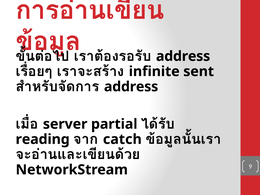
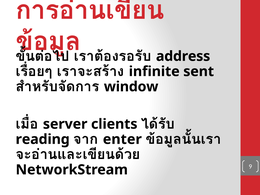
address at (131, 87): address -> window
partial: partial -> clients
catch: catch -> enter
